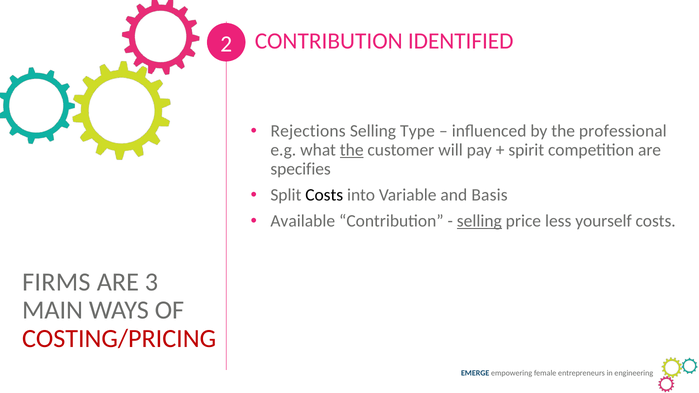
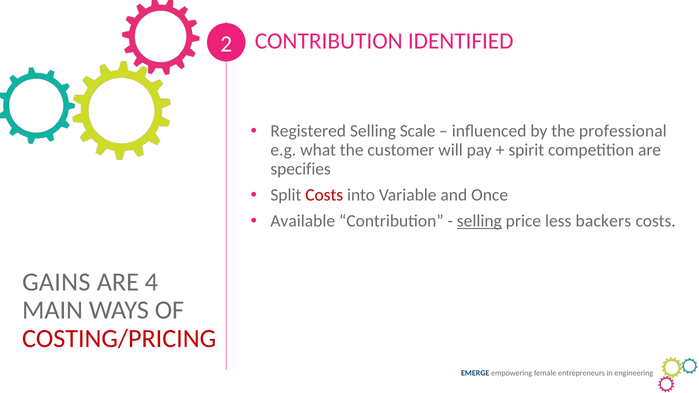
Rejections: Rejections -> Registered
Type: Type -> Scale
the at (352, 150) underline: present -> none
Costs at (324, 195) colour: black -> red
Basis: Basis -> Once
yourself: yourself -> backers
FIRMS: FIRMS -> GAINS
3: 3 -> 4
